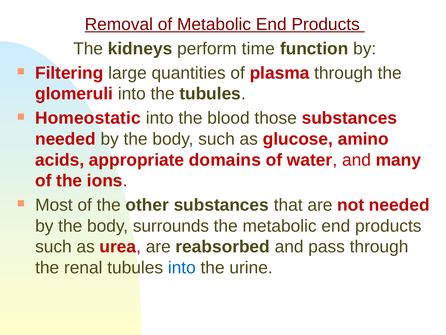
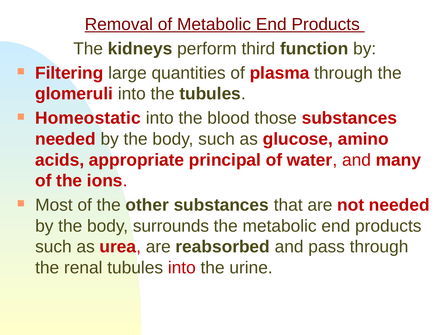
time: time -> third
domains: domains -> principal
into at (182, 267) colour: blue -> red
